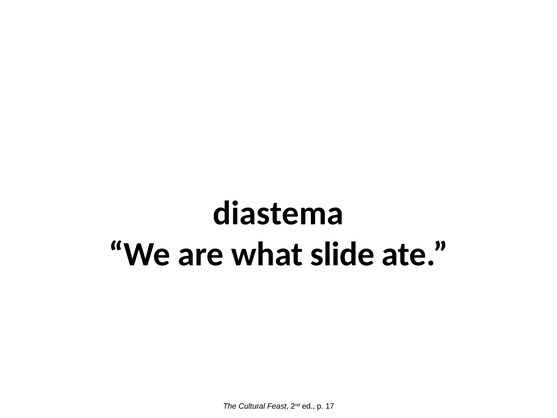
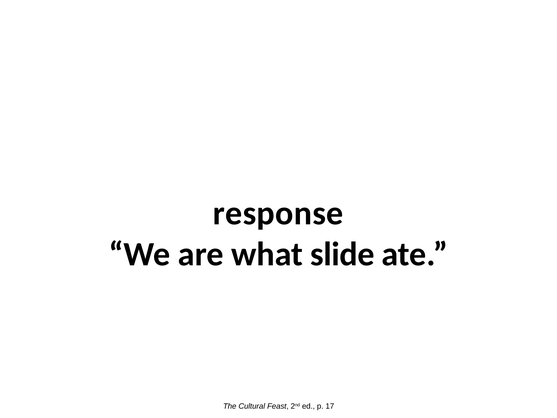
diastema: diastema -> response
